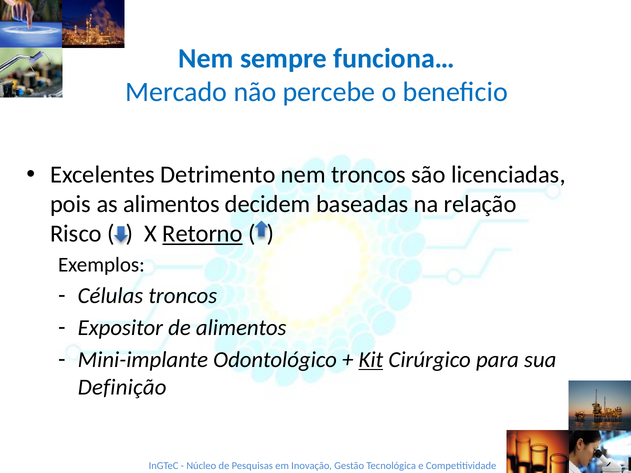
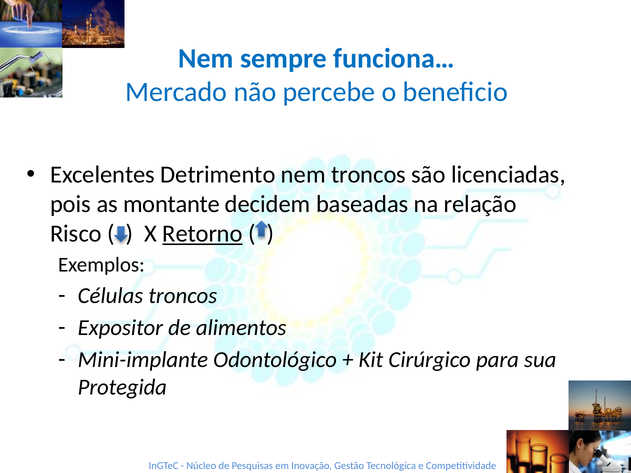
as alimentos: alimentos -> montante
Kit underline: present -> none
Definição: Definição -> Protegida
